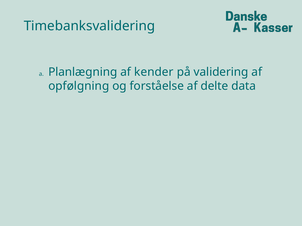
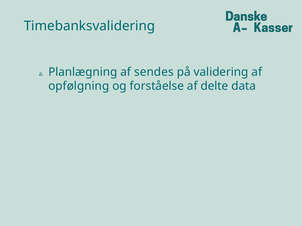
kender: kender -> sendes
